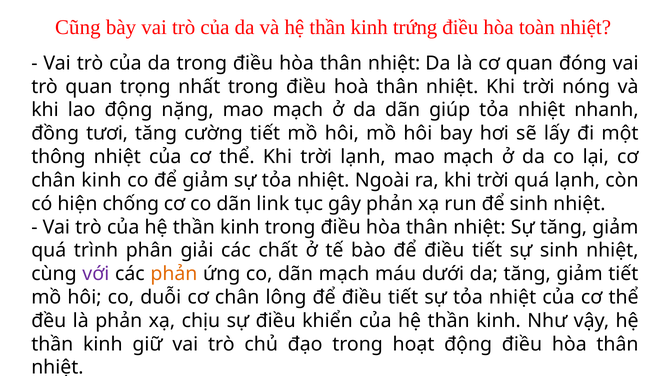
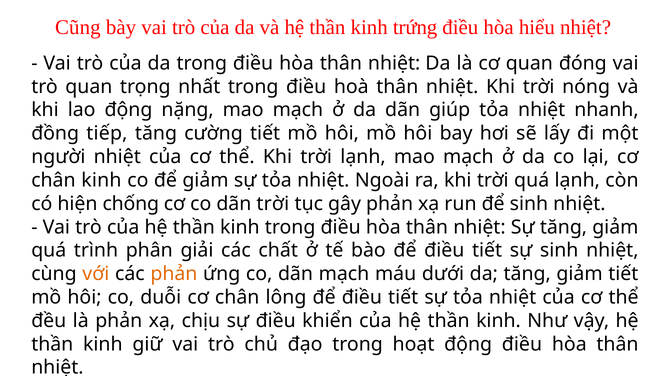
toàn: toàn -> hiểu
tươi: tươi -> tiếp
thông: thông -> người
dãn link: link -> trời
với colour: purple -> orange
